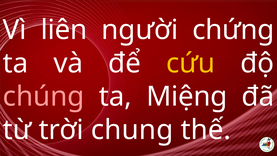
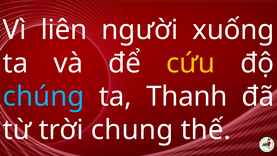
chứng: chứng -> xuống
chúng colour: pink -> light blue
Miệng: Miệng -> Thanh
